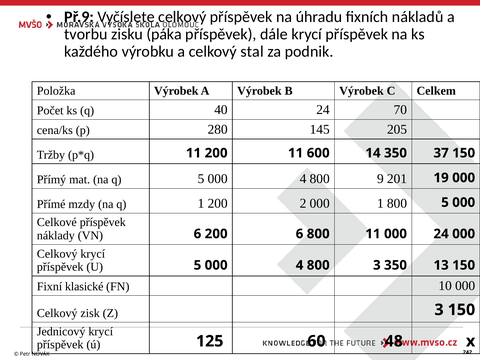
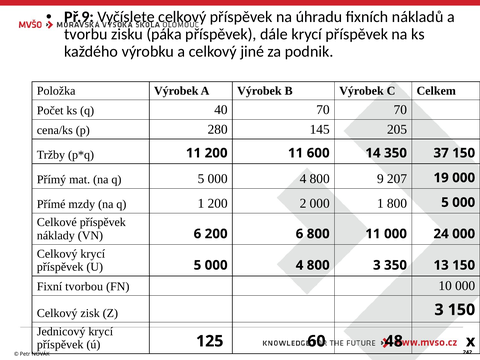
stal: stal -> jiné
40 24: 24 -> 70
201: 201 -> 207
klasické: klasické -> tvorbou
